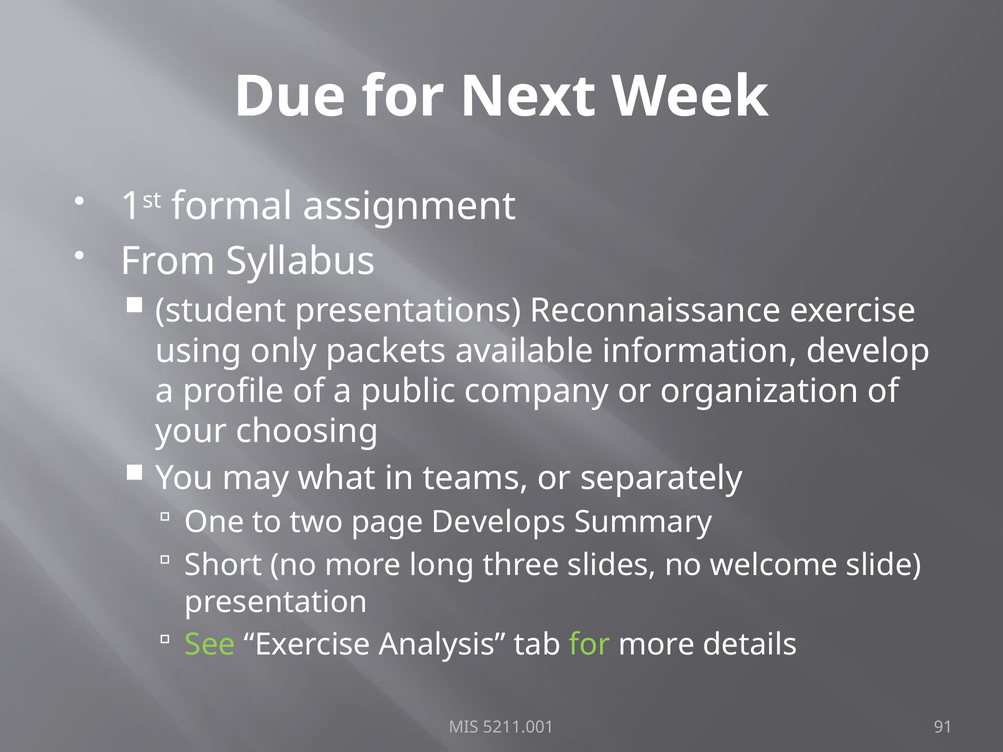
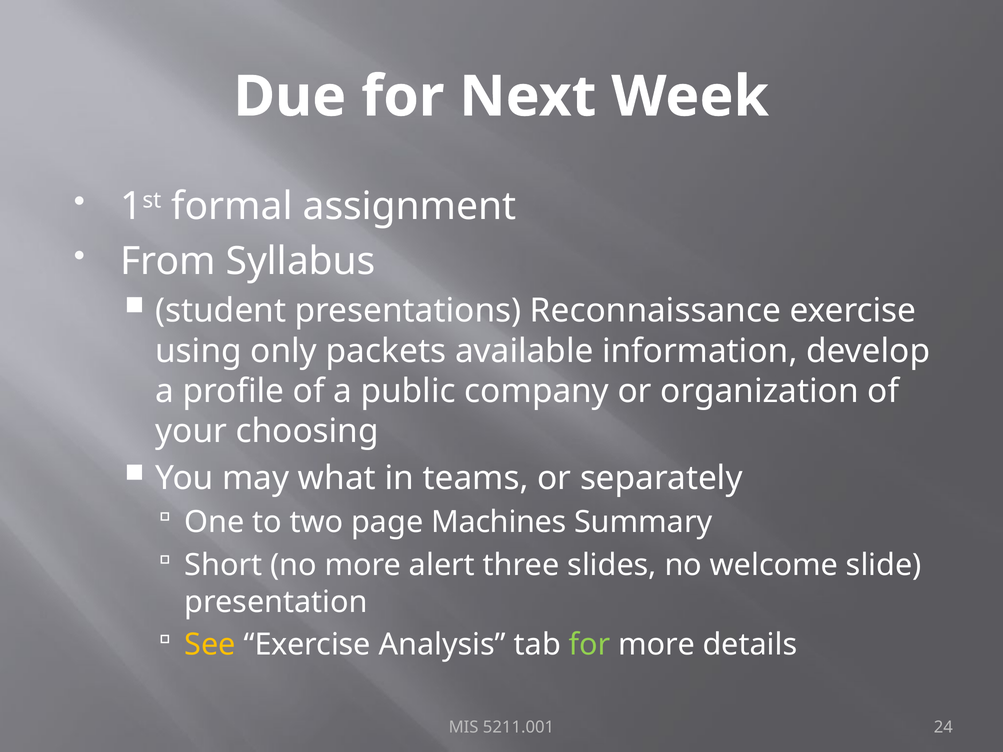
Develops: Develops -> Machines
long: long -> alert
See colour: light green -> yellow
91: 91 -> 24
